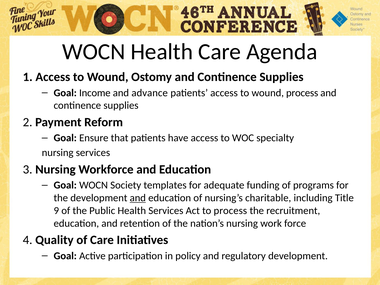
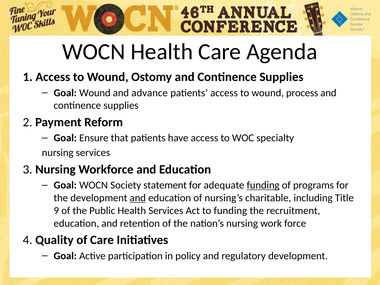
Goal Income: Income -> Wound
templates: templates -> statement
funding at (263, 185) underline: none -> present
to process: process -> funding
